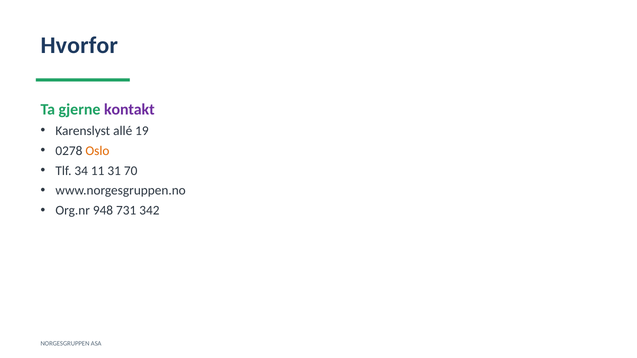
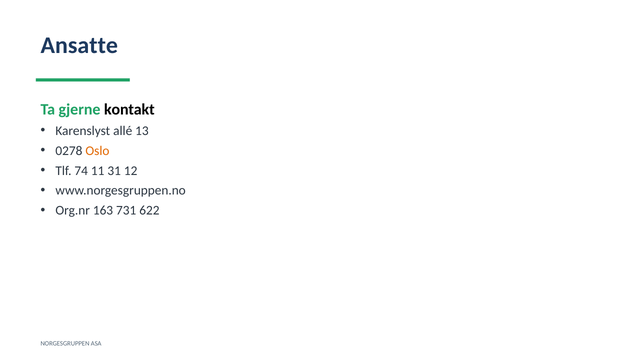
Hvorfor: Hvorfor -> Ansatte
kontakt colour: purple -> black
19: 19 -> 13
34: 34 -> 74
70: 70 -> 12
948: 948 -> 163
342: 342 -> 622
